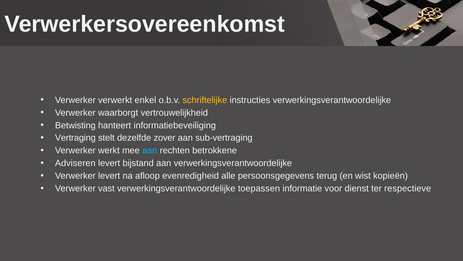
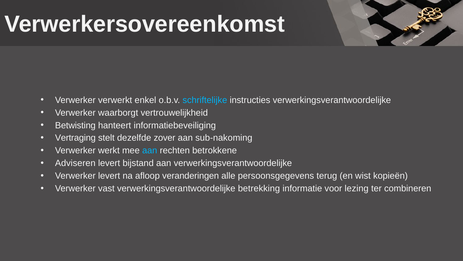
schriftelijke colour: yellow -> light blue
sub-vertraging: sub-vertraging -> sub-nakoming
evenredigheid: evenredigheid -> veranderingen
toepassen: toepassen -> betrekking
dienst: dienst -> lezing
respectieve: respectieve -> combineren
